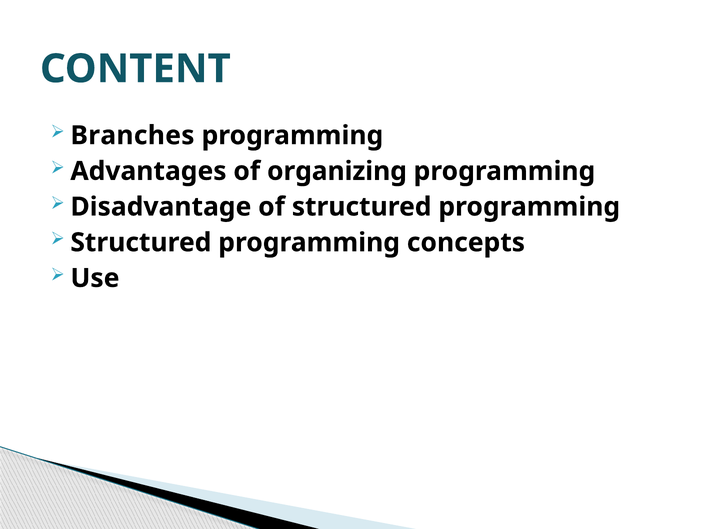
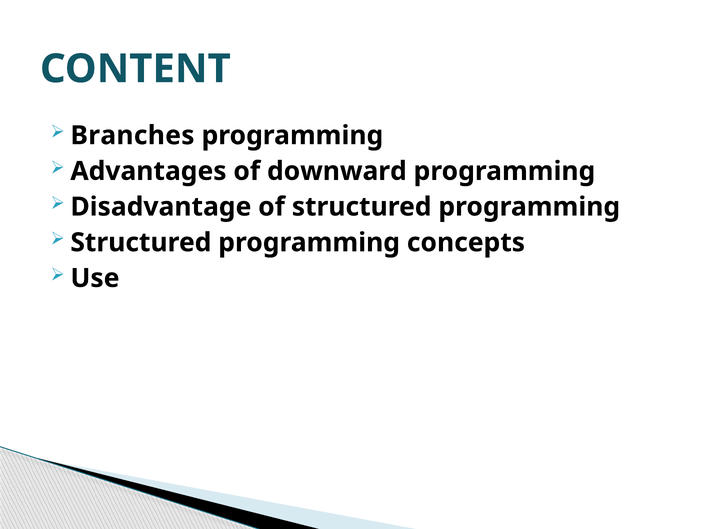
organizing: organizing -> downward
